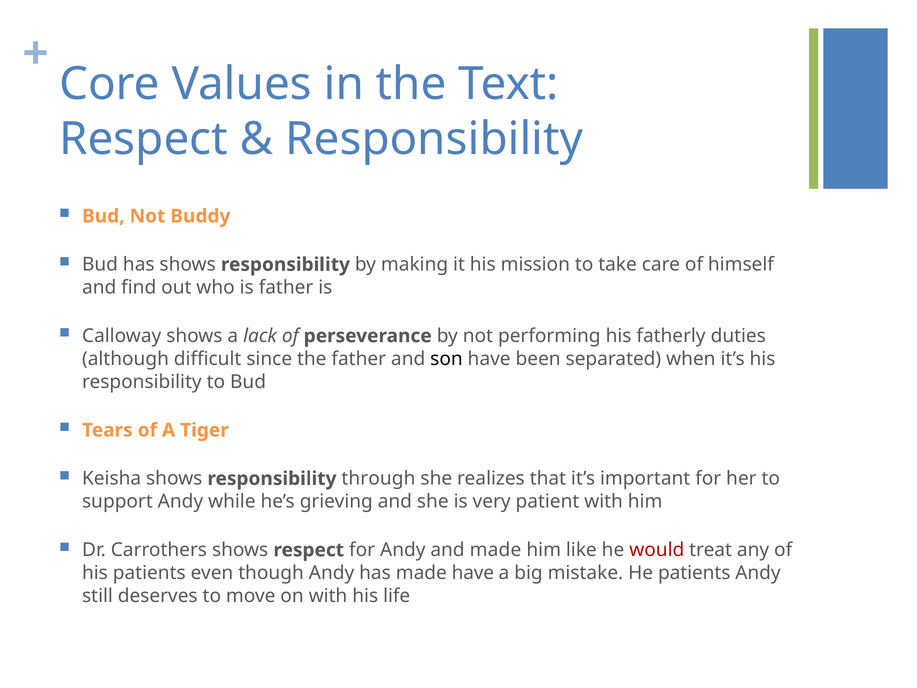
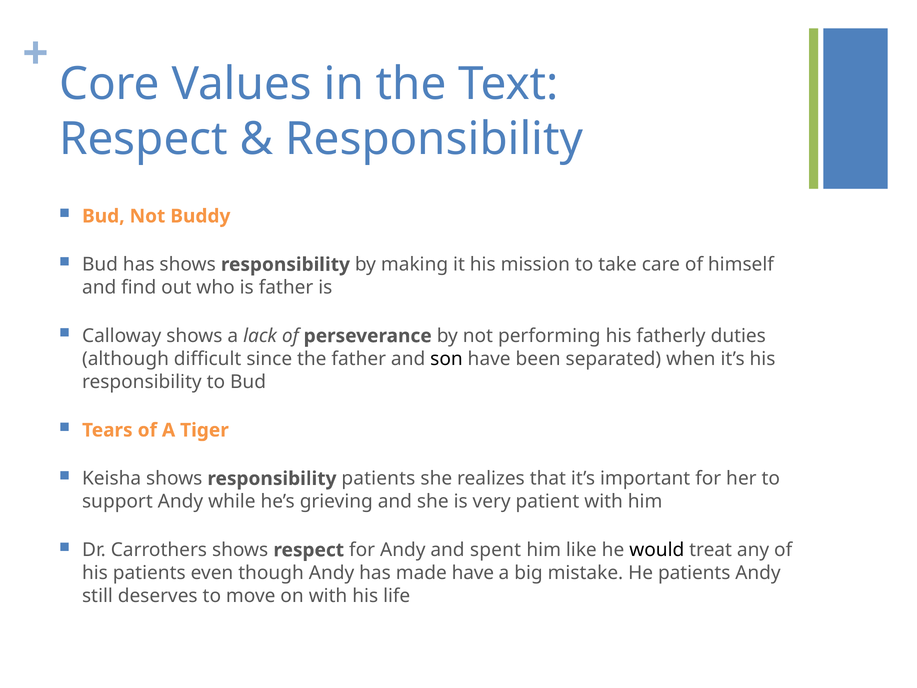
responsibility through: through -> patients
and made: made -> spent
would colour: red -> black
